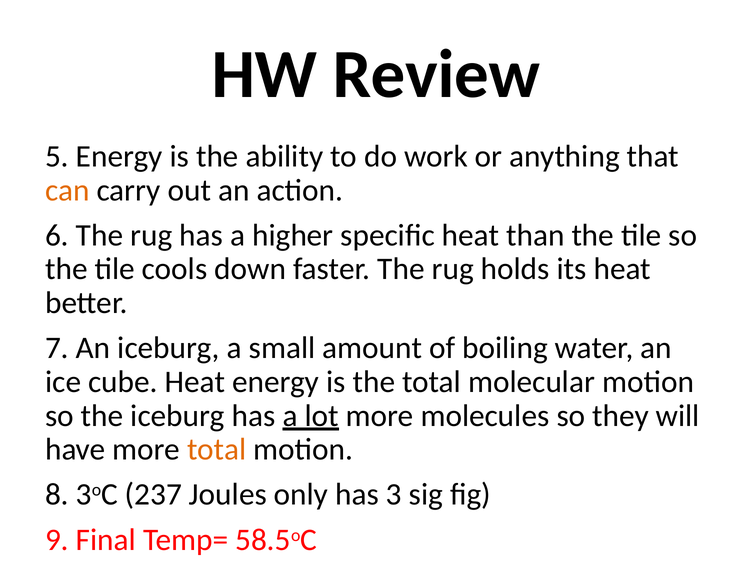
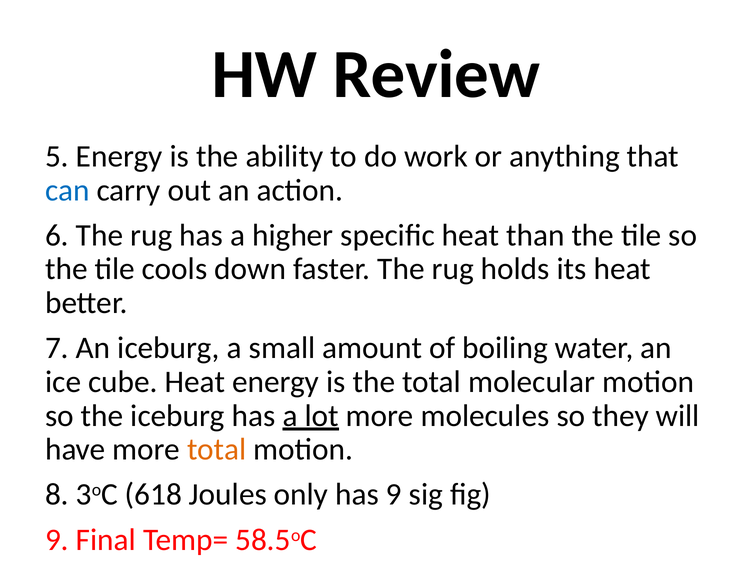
can colour: orange -> blue
237: 237 -> 618
has 3: 3 -> 9
